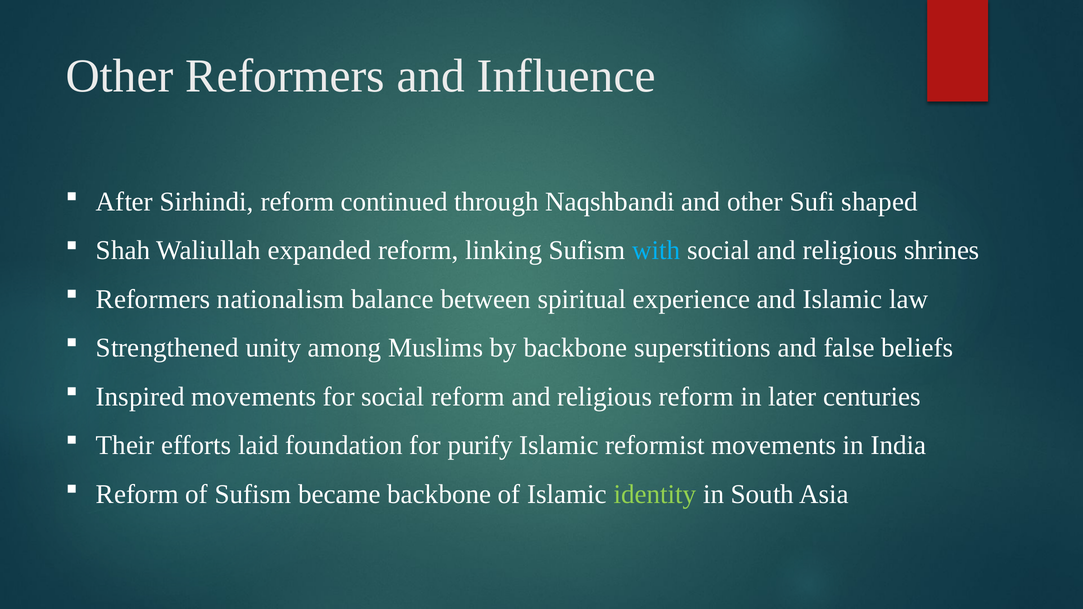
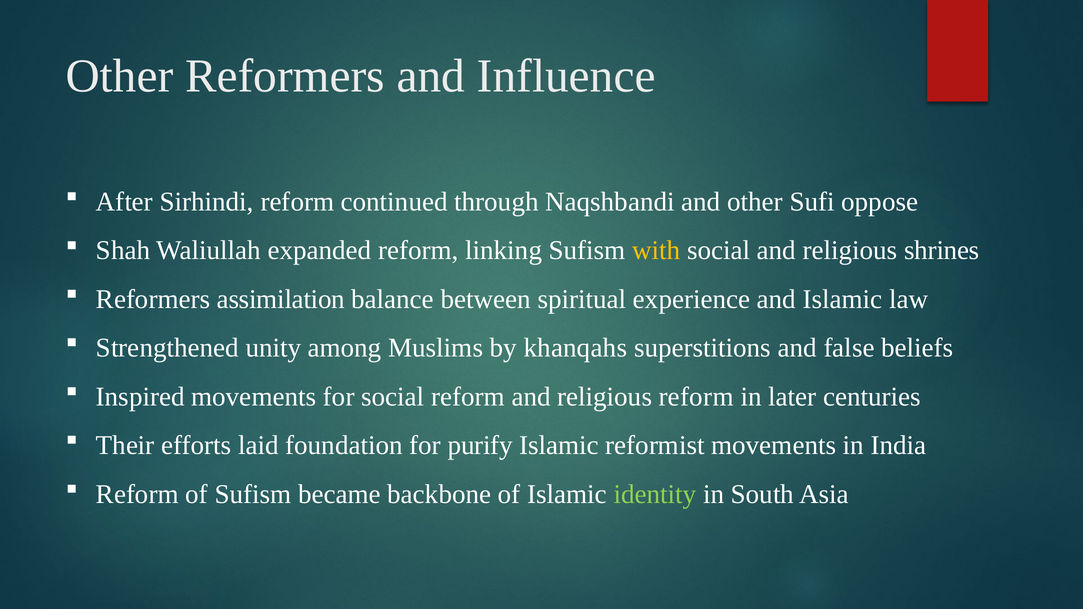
shaped: shaped -> oppose
with colour: light blue -> yellow
nationalism: nationalism -> assimilation
by backbone: backbone -> khanqahs
